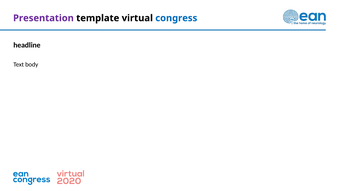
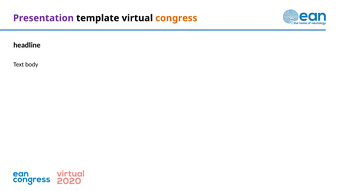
congress colour: blue -> orange
